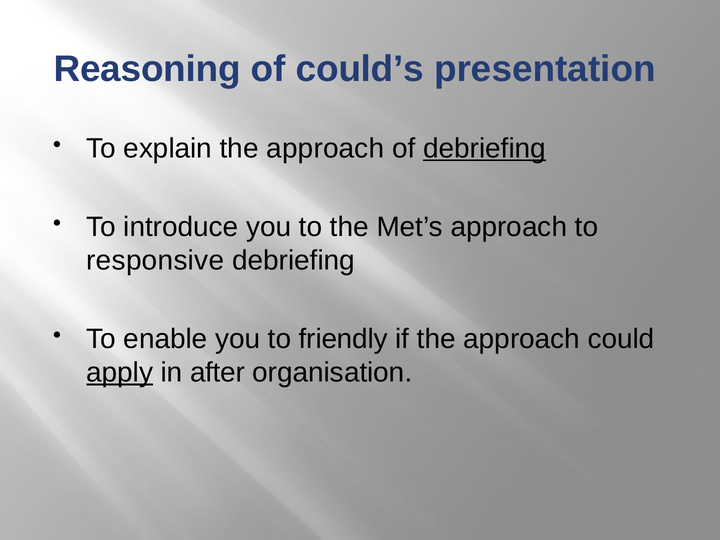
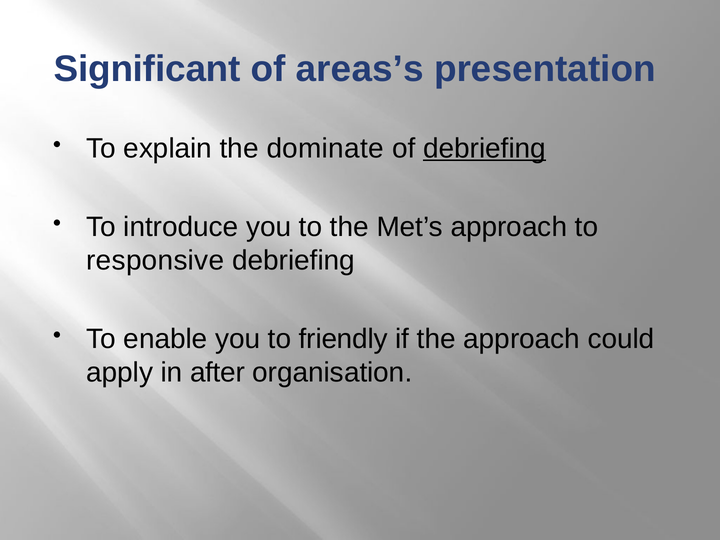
Reasoning: Reasoning -> Significant
could’s: could’s -> areas’s
explain the approach: approach -> dominate
apply underline: present -> none
